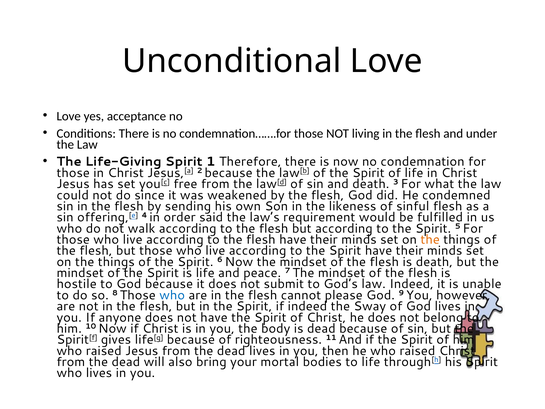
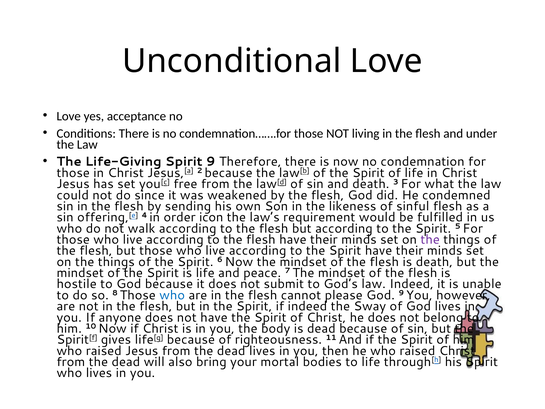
Spirit 1: 1 -> 9
said: said -> icon
the at (430, 239) colour: orange -> purple
